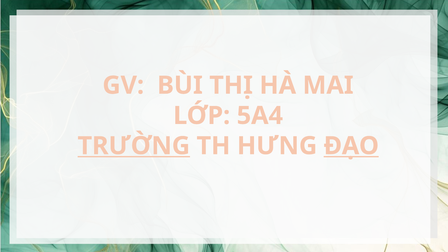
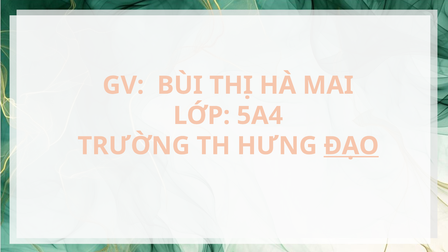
TRƯỜNG underline: present -> none
